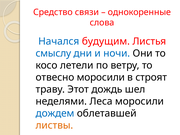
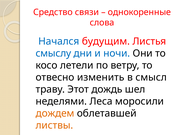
отвесно моросили: моросили -> изменить
строят: строят -> смысл
дождем colour: blue -> orange
